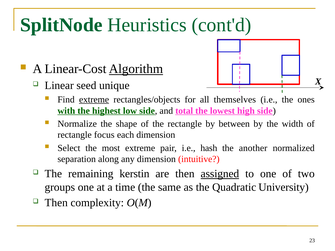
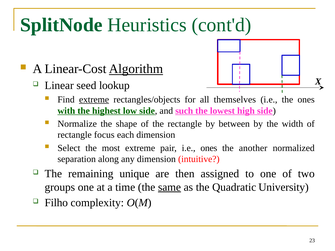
unique: unique -> lookup
total: total -> such
i.e hash: hash -> ones
kerstin: kerstin -> unique
assigned underline: present -> none
same underline: none -> present
Then at (56, 203): Then -> Filho
